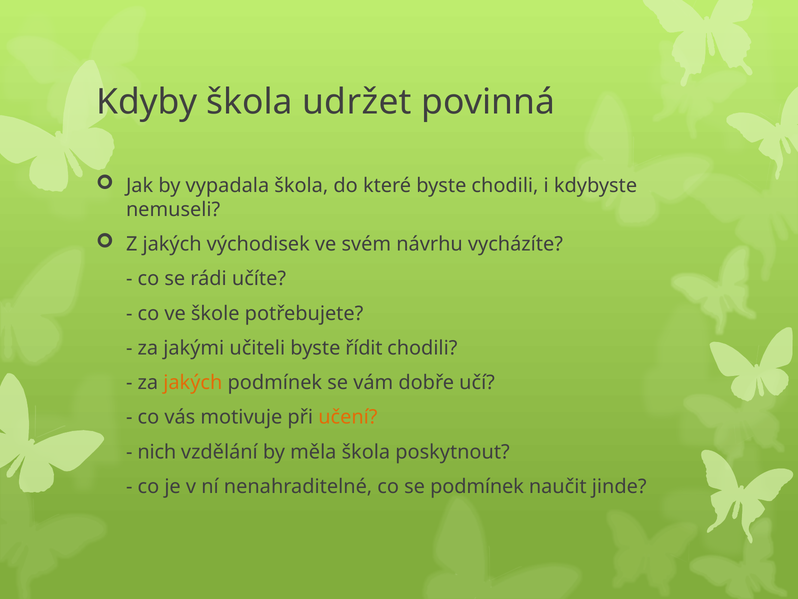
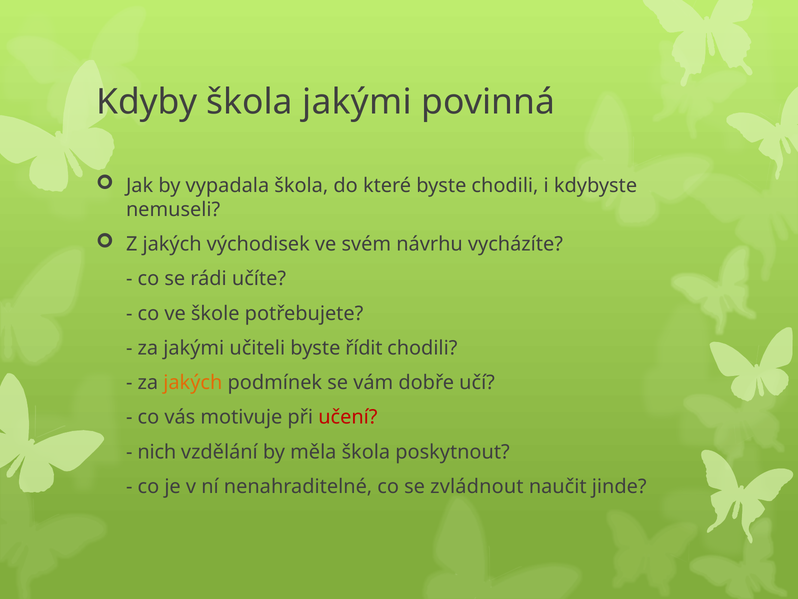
škola udržet: udržet -> jakými
učení colour: orange -> red
se podmínek: podmínek -> zvládnout
